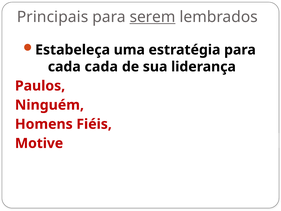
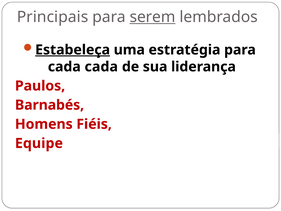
Estabeleça underline: none -> present
Ninguém: Ninguém -> Barnabés
Motive: Motive -> Equipe
